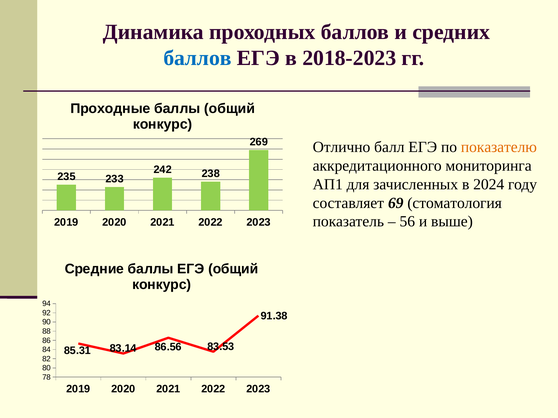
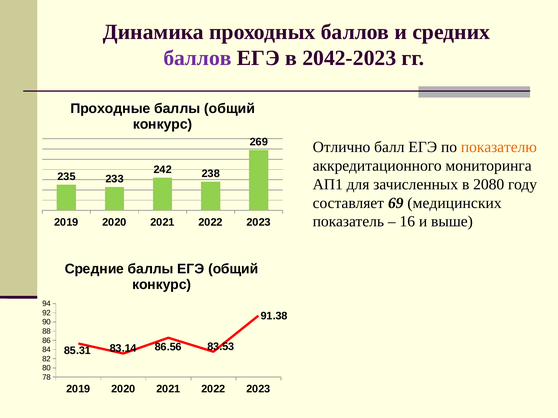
баллов at (197, 58) colour: blue -> purple
2018-2023: 2018-2023 -> 2042-2023
2024: 2024 -> 2080
стоматология: стоматология -> медицинских
56: 56 -> 16
